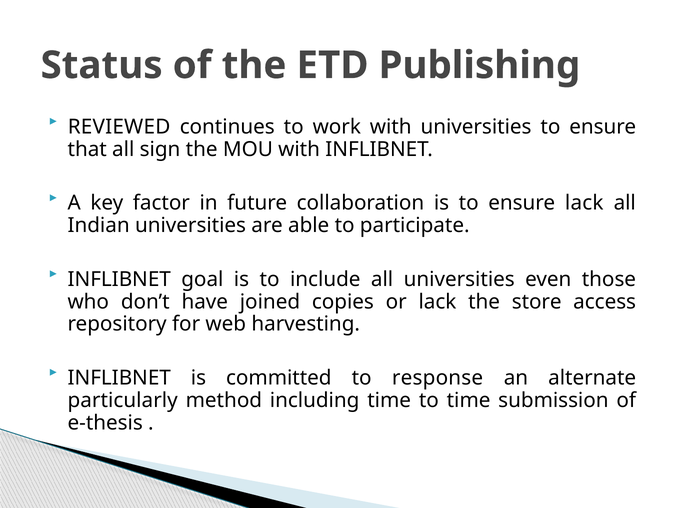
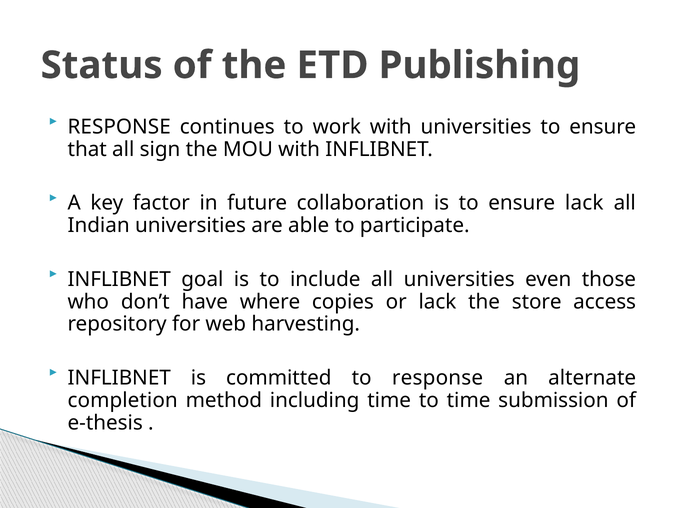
REVIEWED at (119, 127): REVIEWED -> RESPONSE
joined: joined -> where
particularly: particularly -> completion
